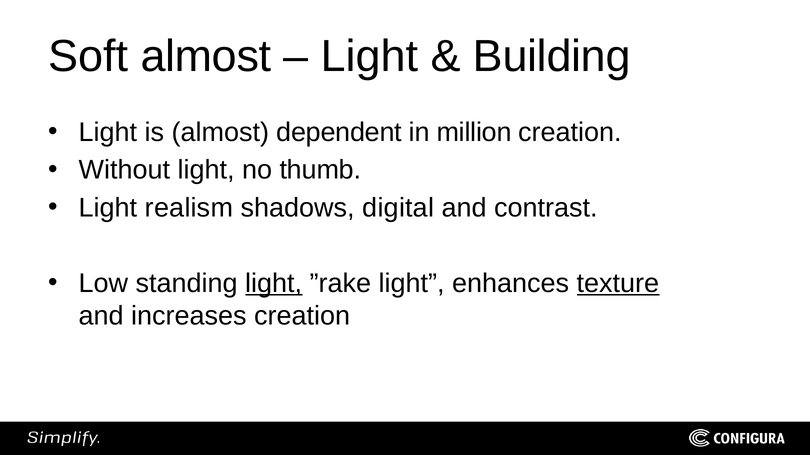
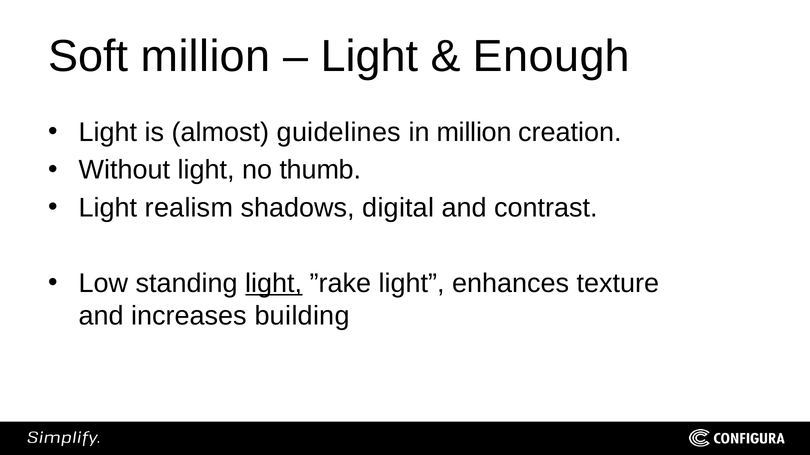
Soft almost: almost -> million
Building: Building -> Enough
dependent: dependent -> guidelines
texture underline: present -> none
increases creation: creation -> building
